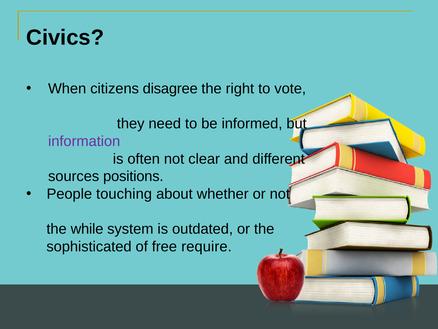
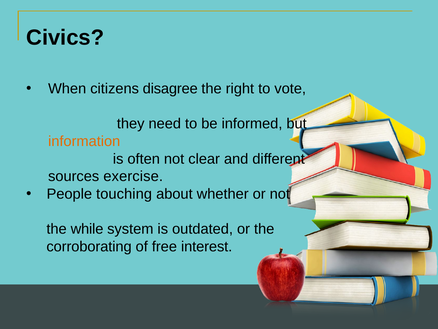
information colour: purple -> orange
positions: positions -> exercise
sophisticated: sophisticated -> corroborating
require: require -> interest
